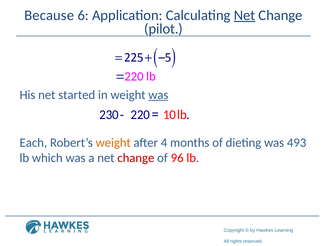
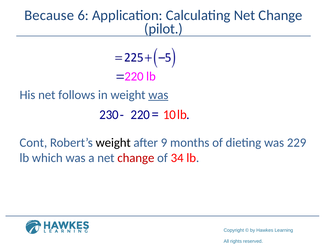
Net at (245, 15) underline: present -> none
started: started -> follows
Each: Each -> Cont
weight at (113, 142) colour: orange -> black
4: 4 -> 9
493: 493 -> 229
96: 96 -> 34
